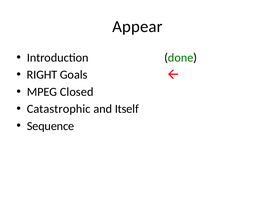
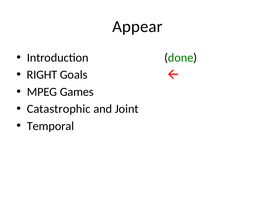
Closed: Closed -> Games
Itself: Itself -> Joint
Sequence: Sequence -> Temporal
